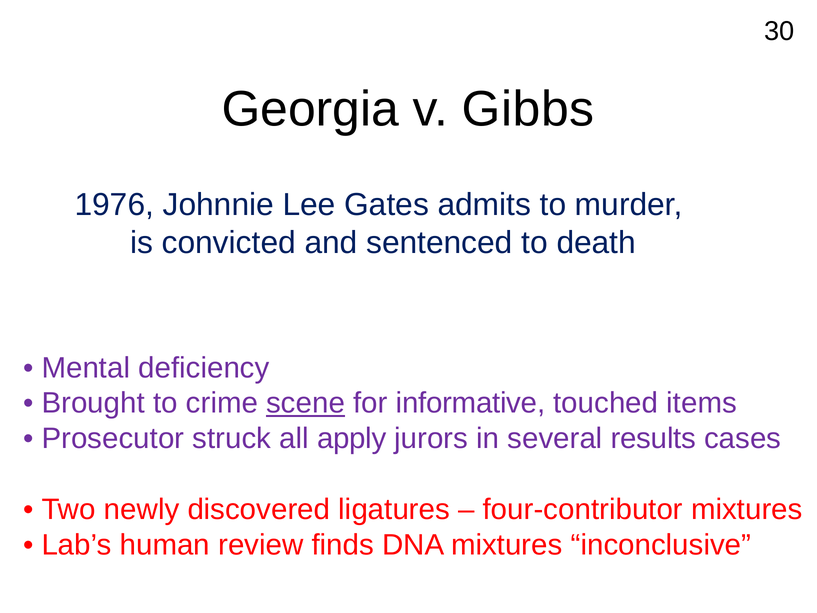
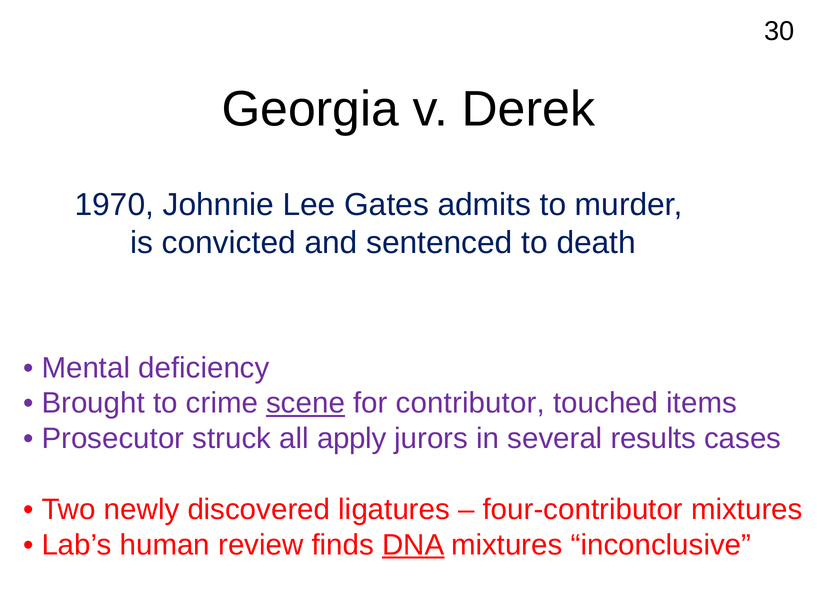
Gibbs: Gibbs -> Derek
1976: 1976 -> 1970
informative: informative -> contributor
DNA underline: none -> present
